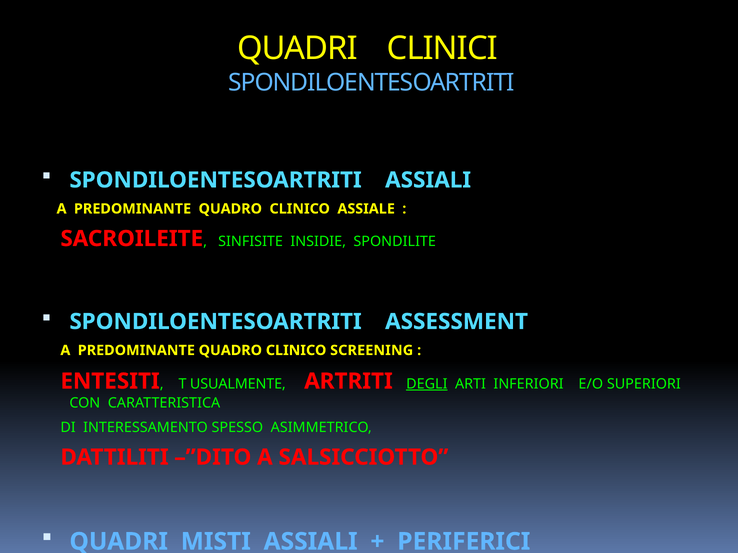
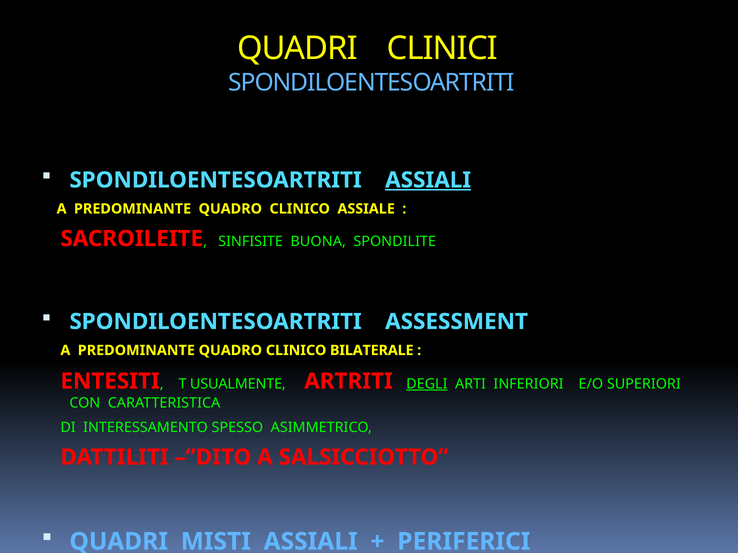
ASSIALI at (428, 180) underline: none -> present
INSIDIE: INSIDIE -> BUONA
SCREENING: SCREENING -> BILATERALE
